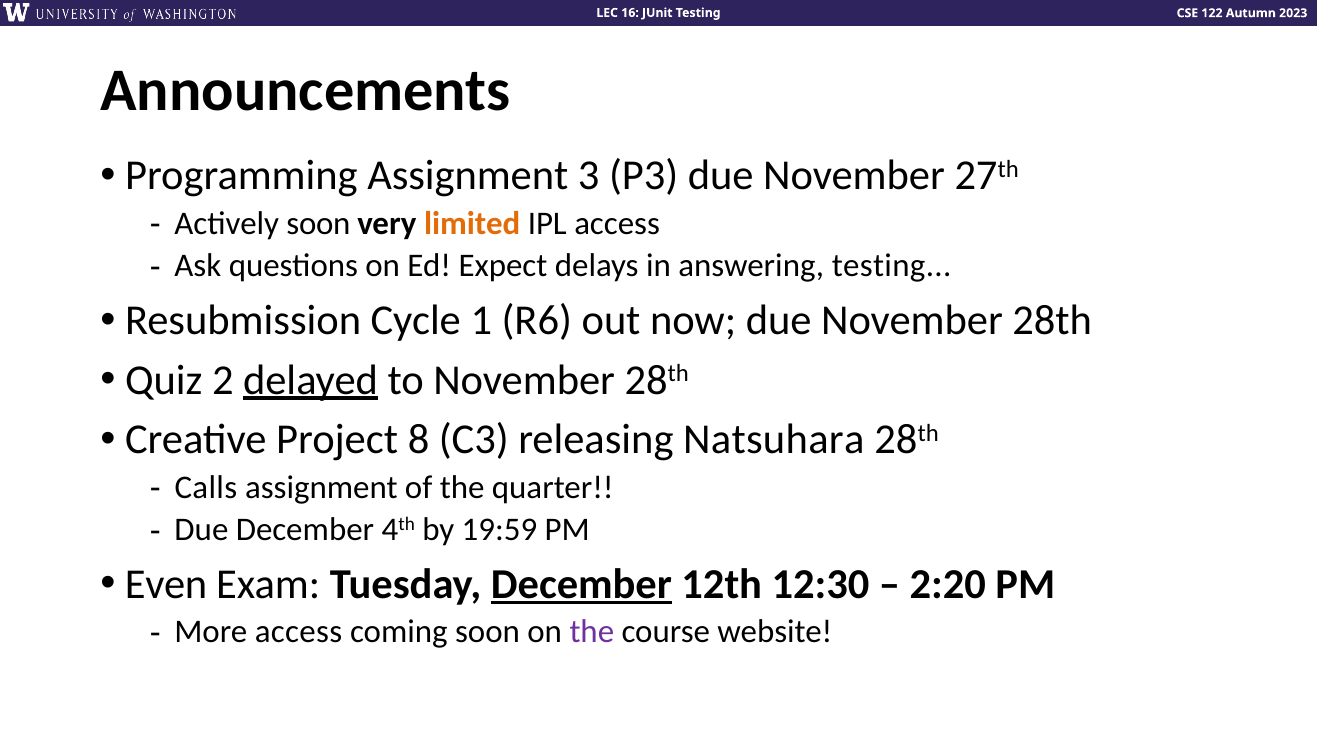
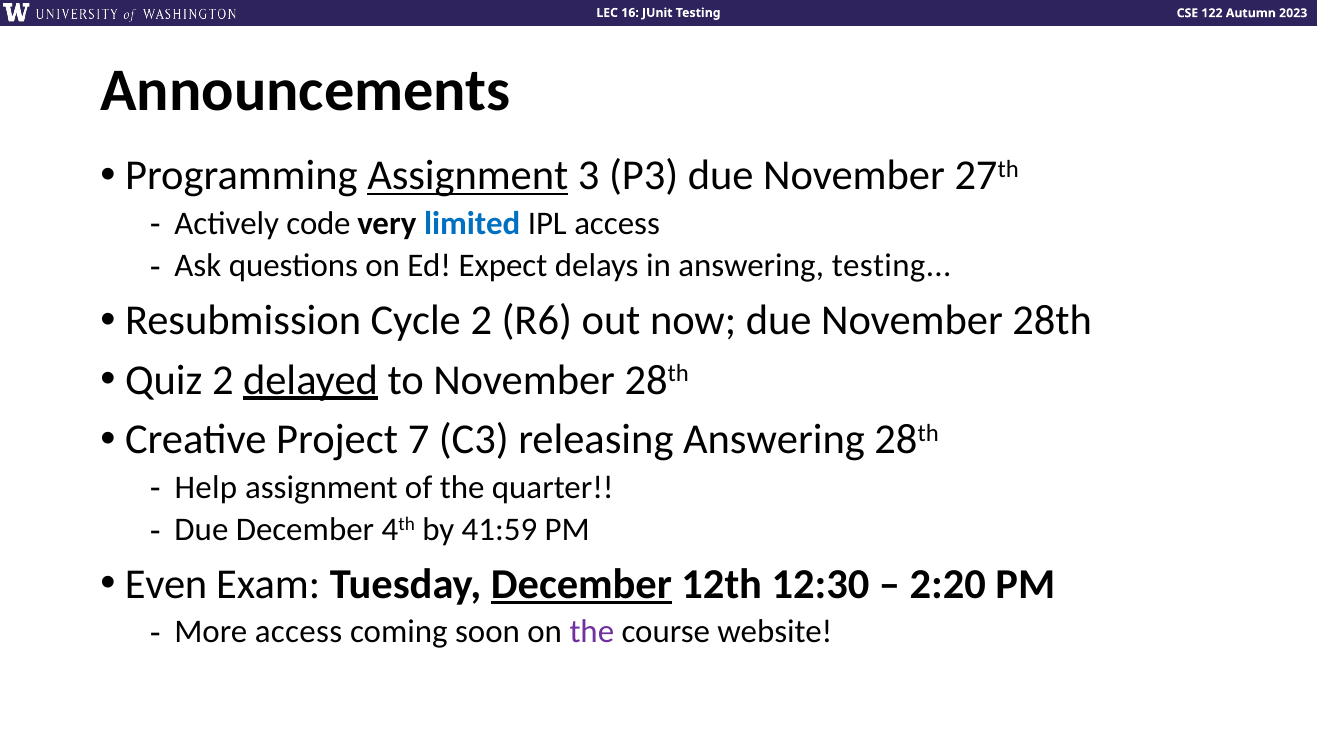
Assignment at (468, 176) underline: none -> present
Actively soon: soon -> code
limited colour: orange -> blue
Cycle 1: 1 -> 2
8: 8 -> 7
releasing Natsuhara: Natsuhara -> Answering
Calls: Calls -> Help
19:59: 19:59 -> 41:59
